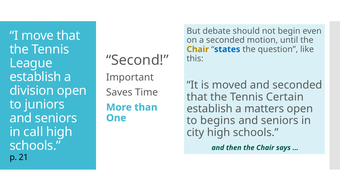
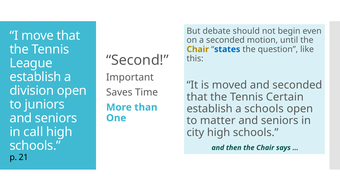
a matters: matters -> schools
begins: begins -> matter
